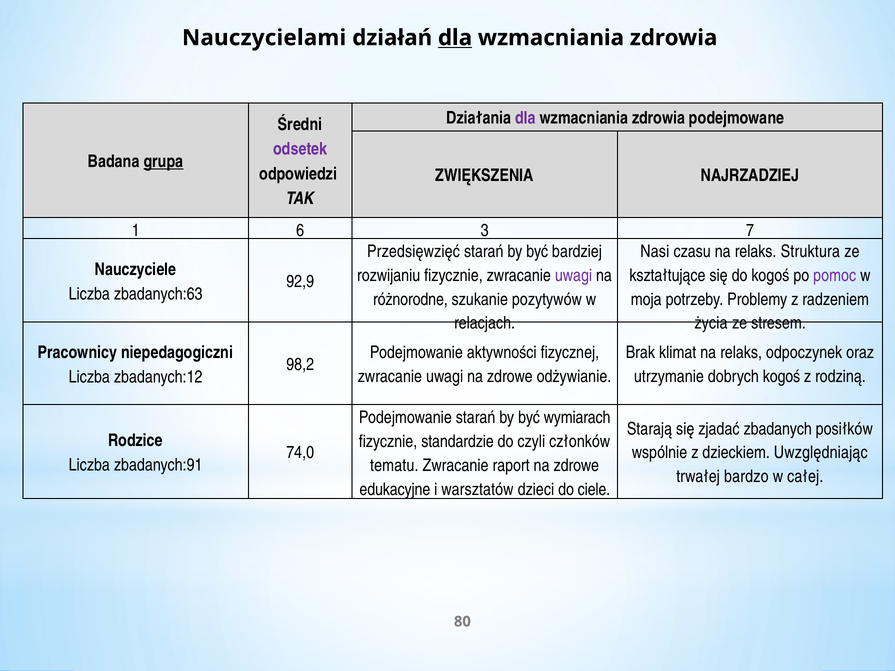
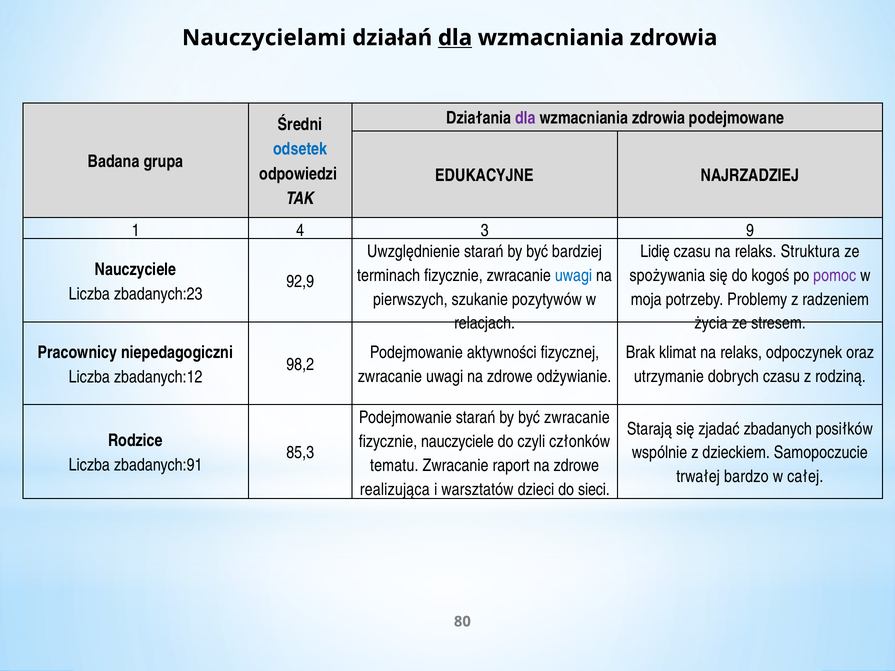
odsetek colour: purple -> blue
grupa underline: present -> none
ZWIĘKSZENIA: ZWIĘKSZENIA -> EDUKACYJNE
6: 6 -> 4
7: 7 -> 9
Przedsięwzięć: Przedsięwzięć -> Uwzględnienie
Nasi: Nasi -> Lidię
rozwijaniu: rozwijaniu -> terminach
uwagi at (574, 276) colour: purple -> blue
kształtujące: kształtujące -> spożywania
zbadanych:63: zbadanych:63 -> zbadanych:23
różnorodne: różnorodne -> pierwszych
dobrych kogoś: kogoś -> czasu
być wymiarach: wymiarach -> zwracanie
fizycznie standardzie: standardzie -> nauczyciele
74,0: 74,0 -> 85,3
Uwzględniając: Uwzględniając -> Samopoczucie
edukacyjne: edukacyjne -> realizująca
ciele: ciele -> sieci
